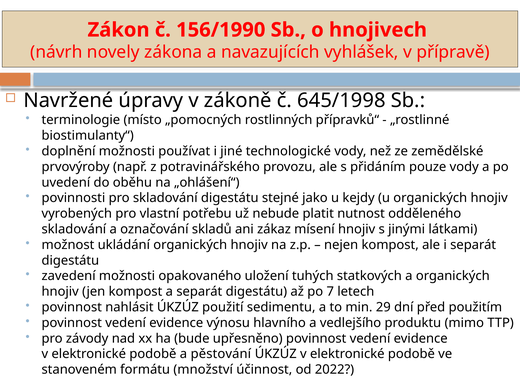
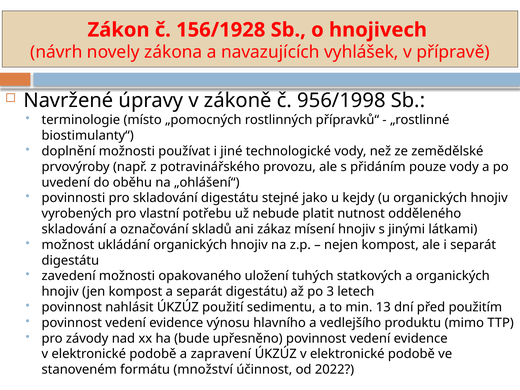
156/1990: 156/1990 -> 156/1928
645/1998: 645/1998 -> 956/1998
7: 7 -> 3
29: 29 -> 13
pěstování: pěstování -> zapravení
